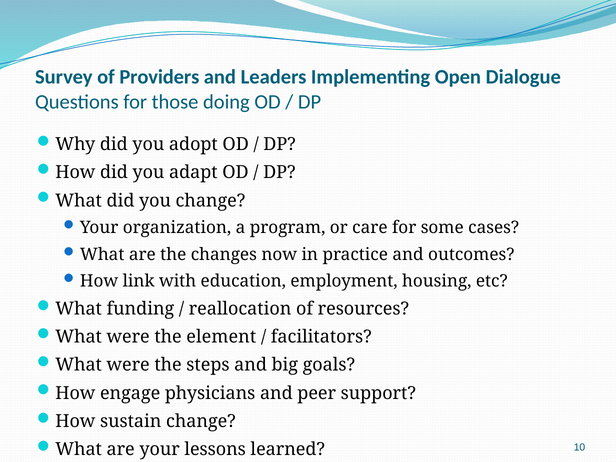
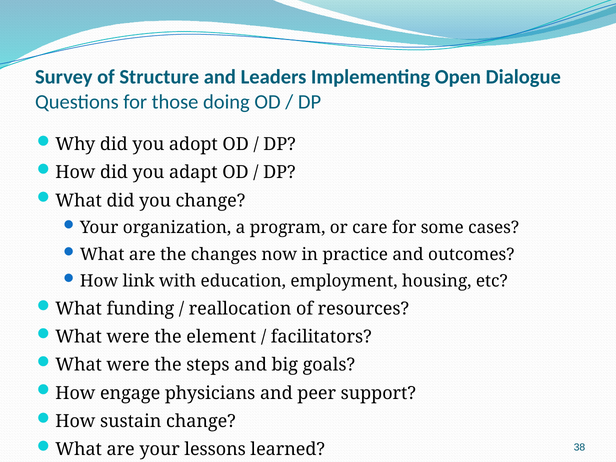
Providers: Providers -> Structure
10: 10 -> 38
